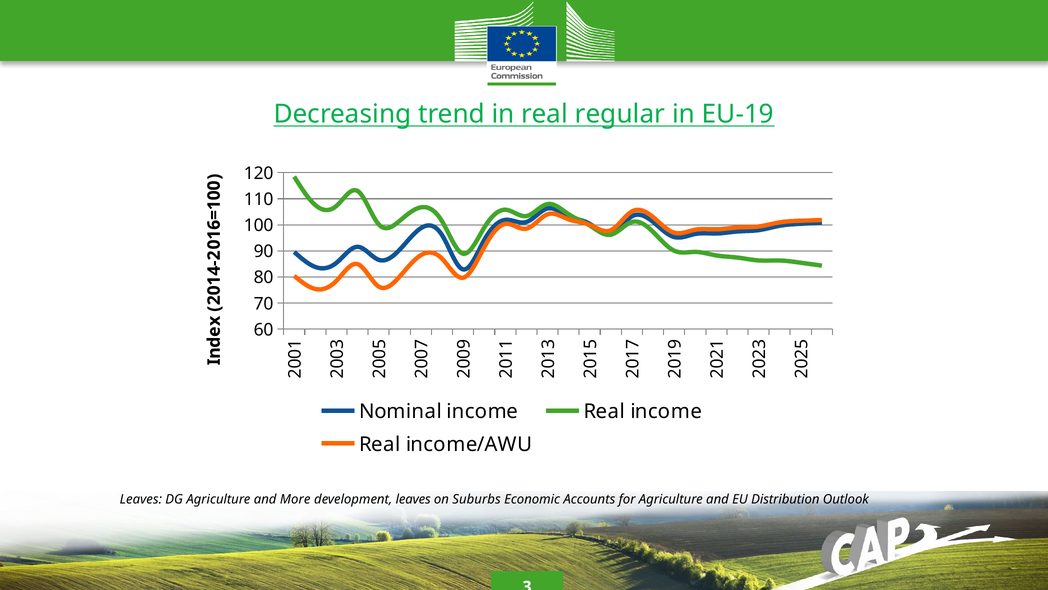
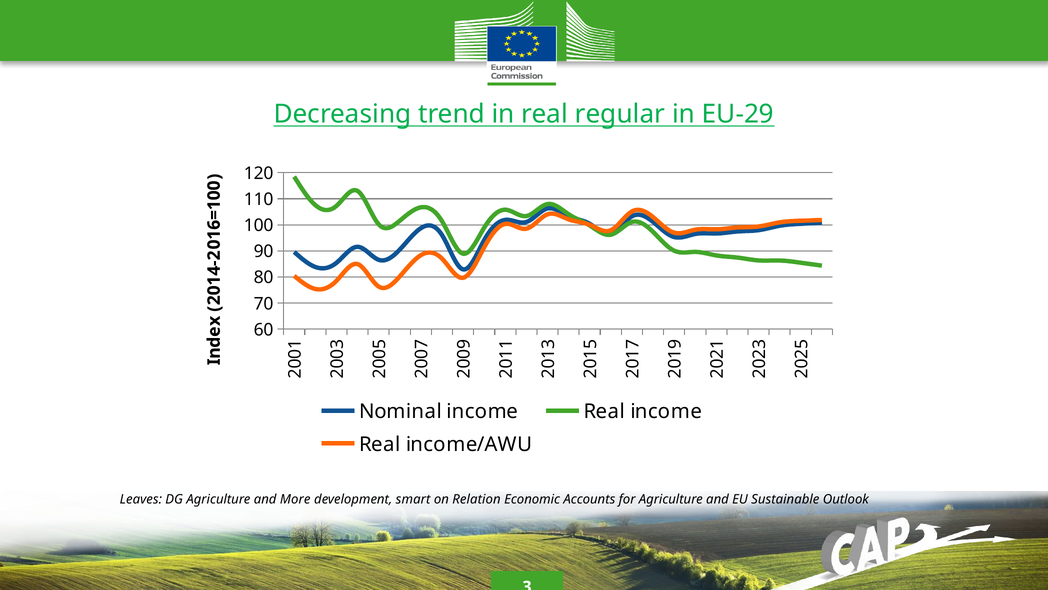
EU-19: EU-19 -> EU-29
development leaves: leaves -> smart
Suburbs: Suburbs -> Relation
Distribution: Distribution -> Sustainable
